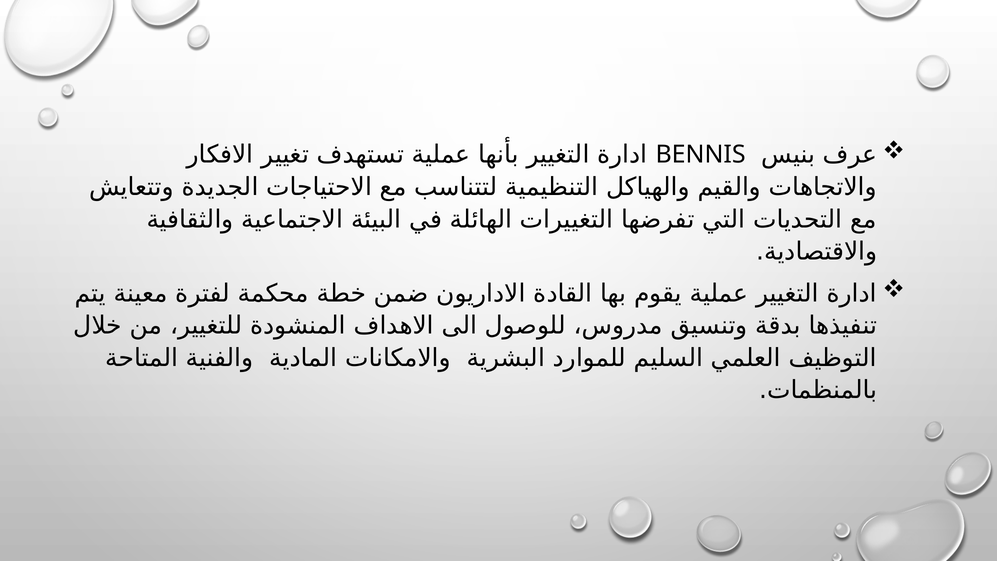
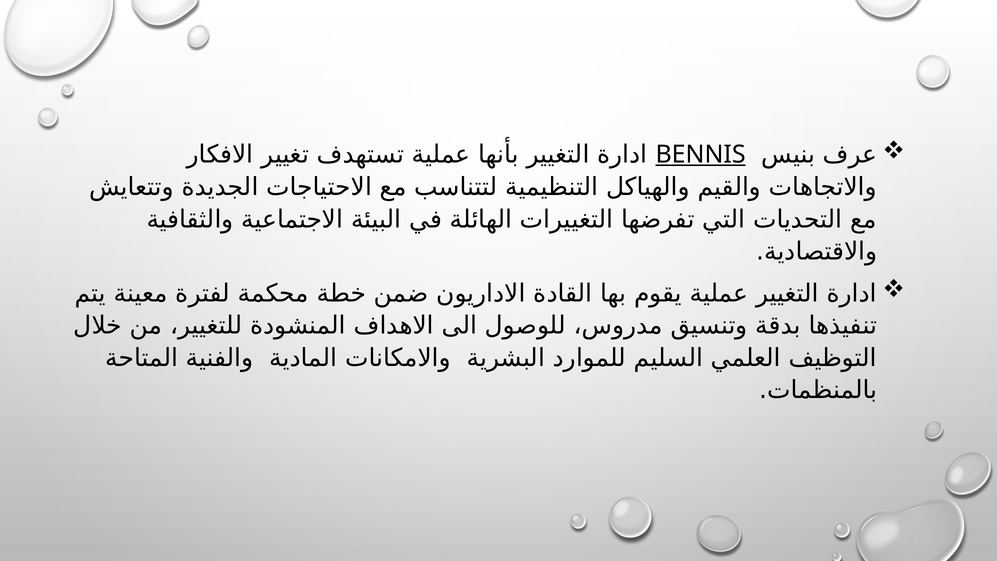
BENNIS underline: none -> present
